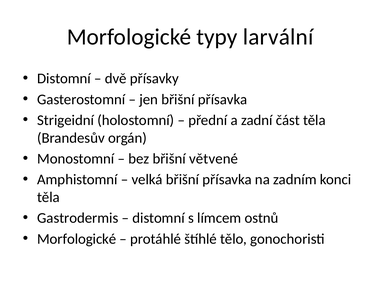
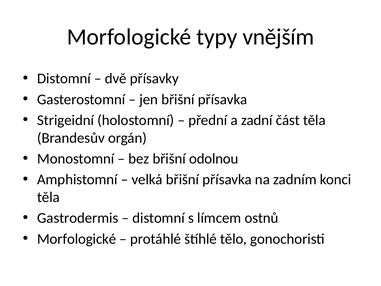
larvální: larvální -> vnějším
větvené: větvené -> odolnou
